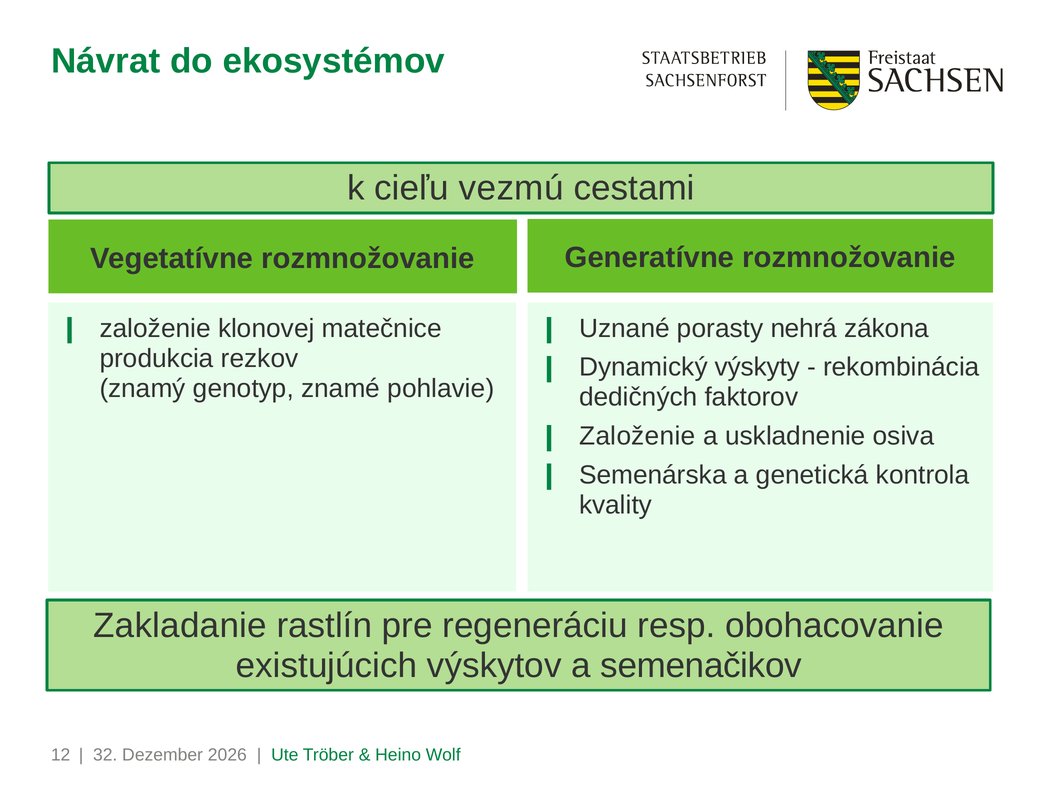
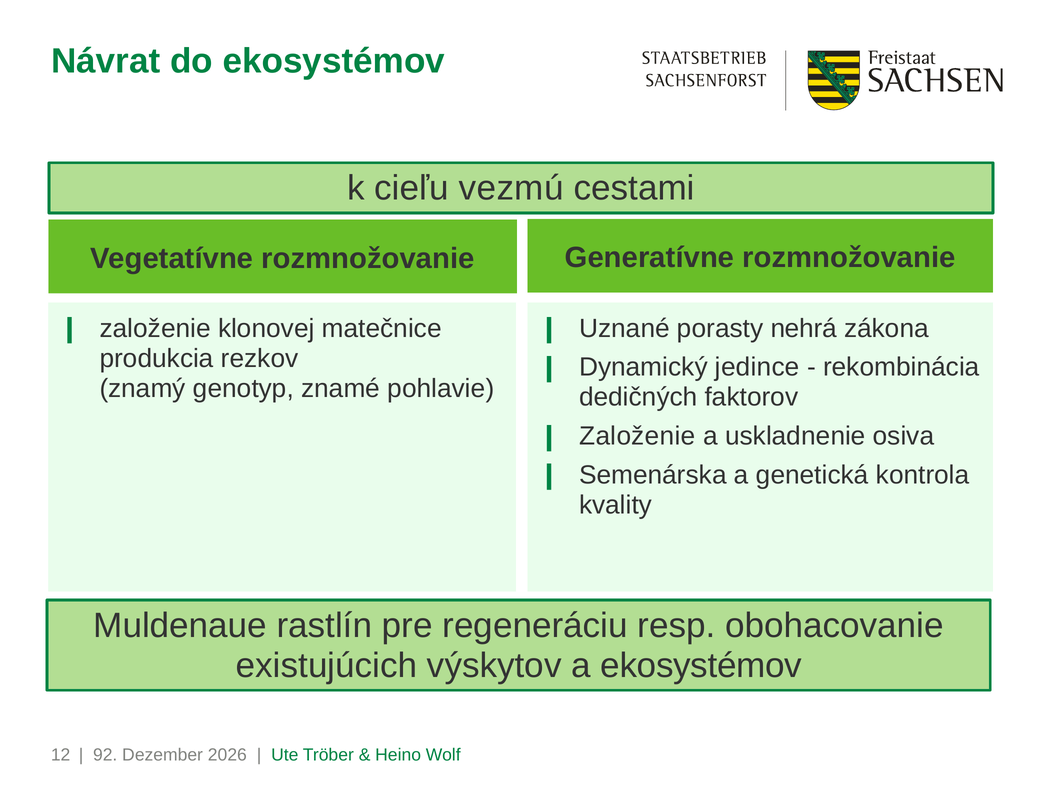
výskyty: výskyty -> jedince
Zakladanie: Zakladanie -> Muldenaue
a semenačikov: semenačikov -> ekosystémov
32: 32 -> 92
